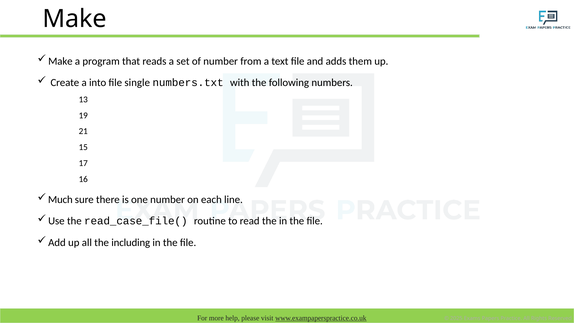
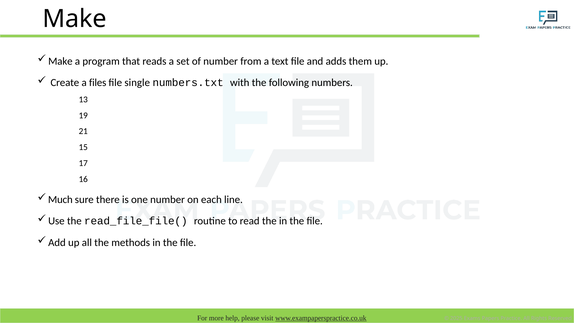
into: into -> files
read_case_file(: read_case_file( -> read_file_file(
including: including -> methods
